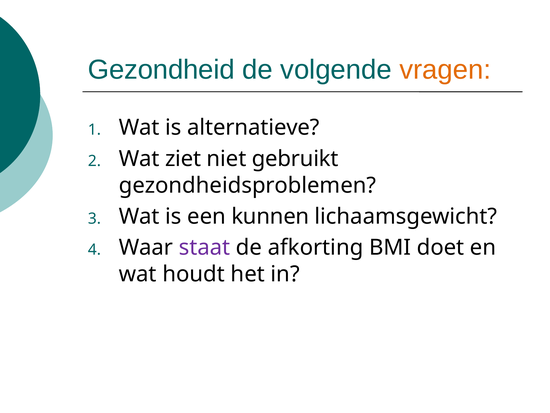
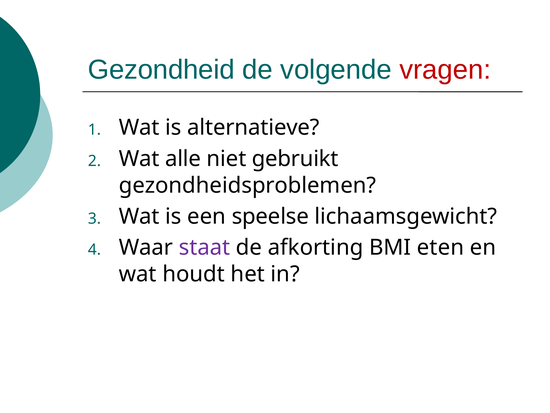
vragen colour: orange -> red
ziet: ziet -> alle
kunnen: kunnen -> speelse
doet: doet -> eten
